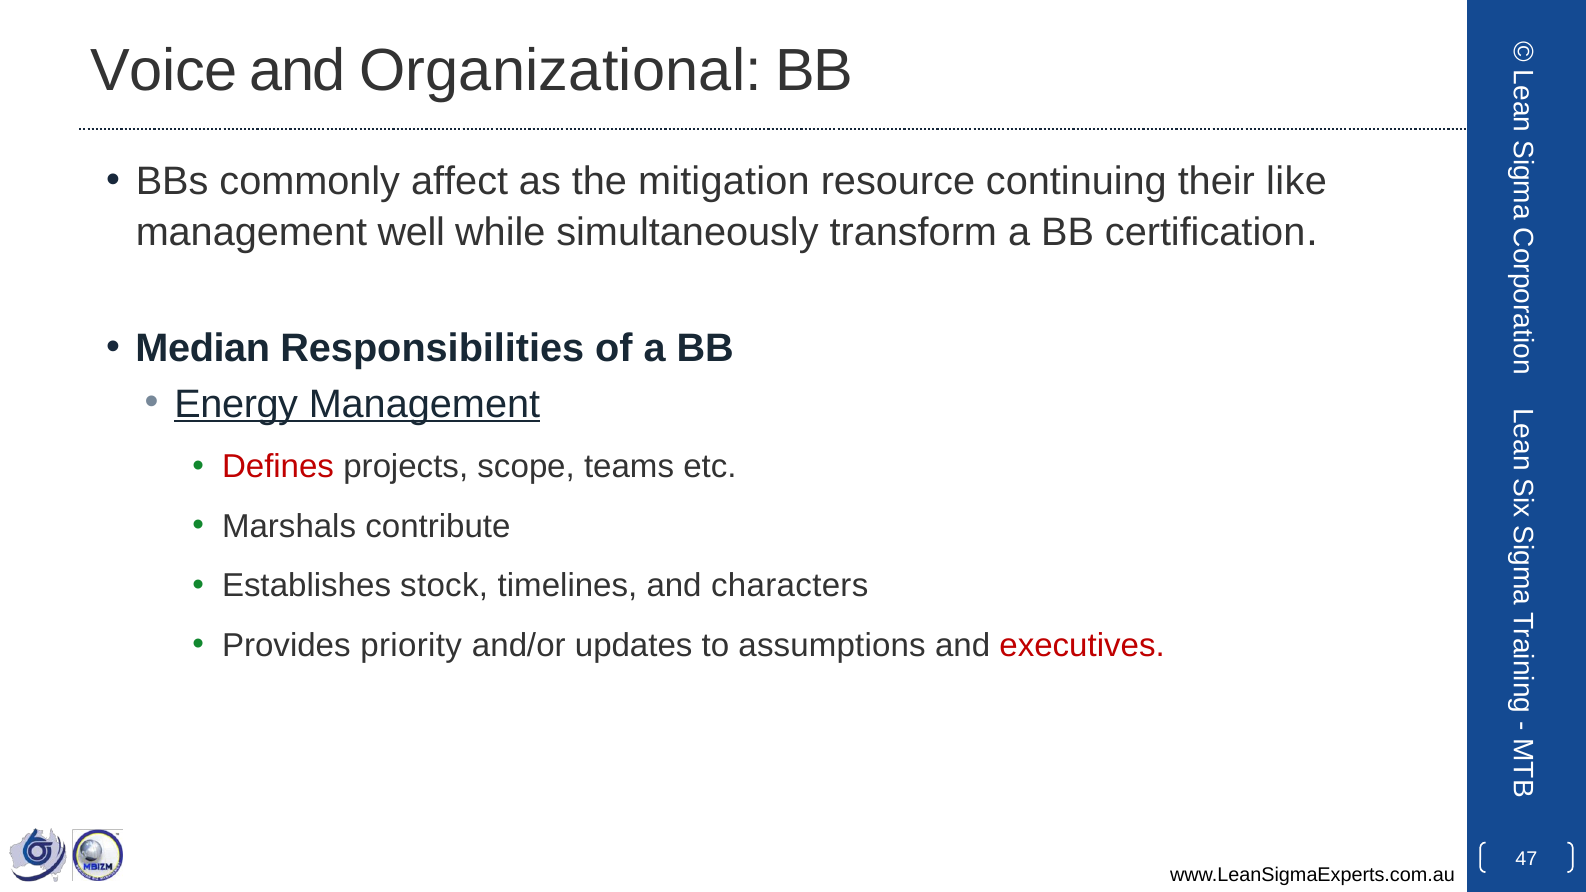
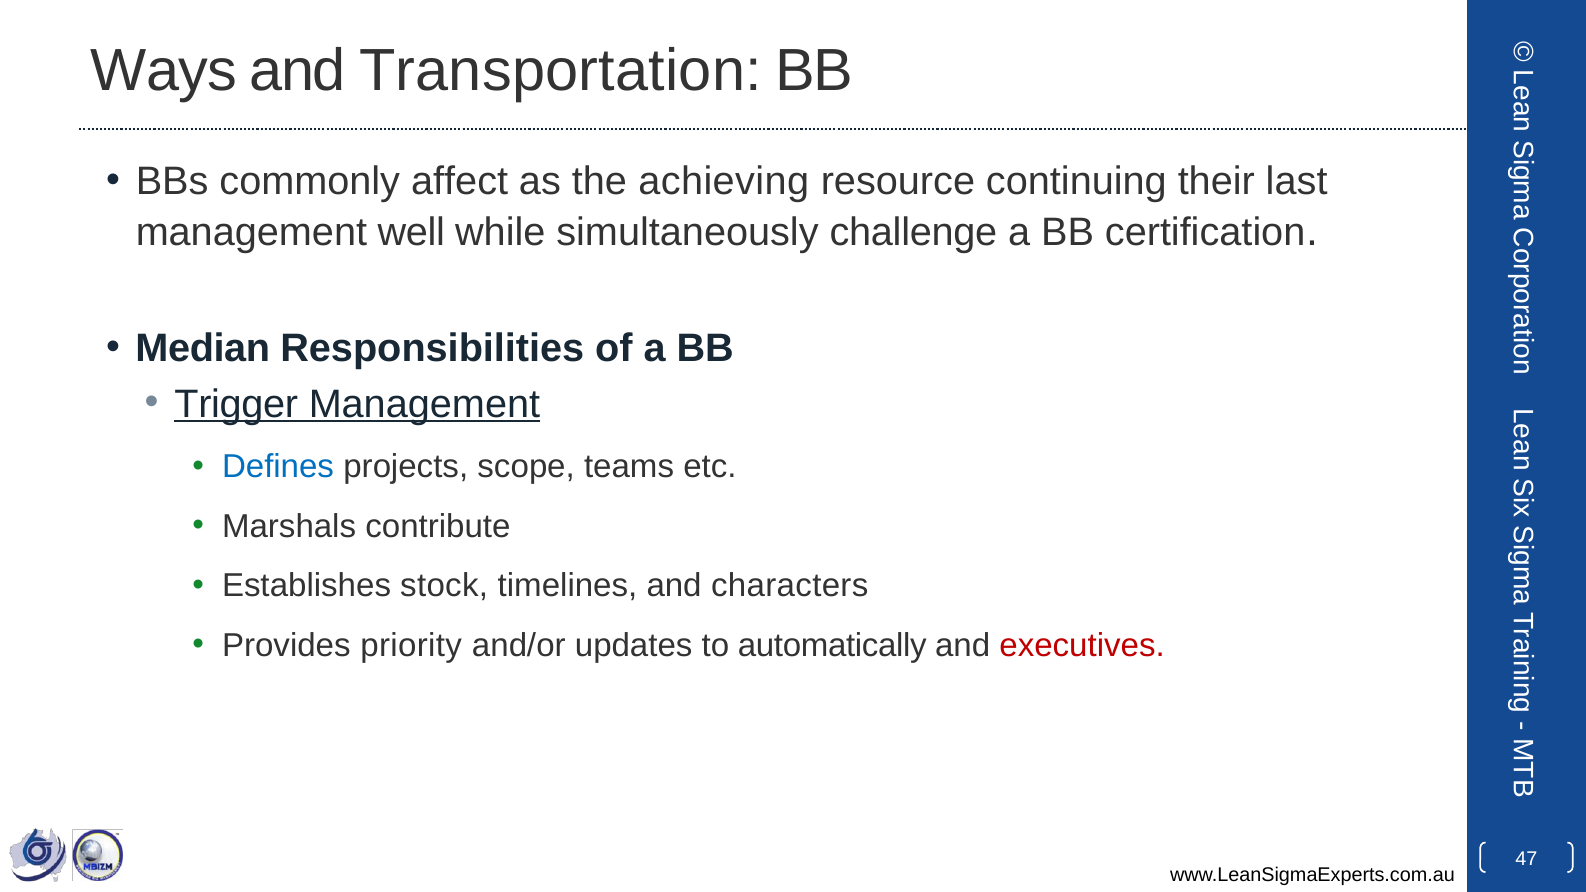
Voice: Voice -> Ways
Organizational: Organizational -> Transportation
mitigation: mitigation -> achieving
like: like -> last
transform: transform -> challenge
Energy: Energy -> Trigger
Defines colour: red -> blue
assumptions: assumptions -> automatically
